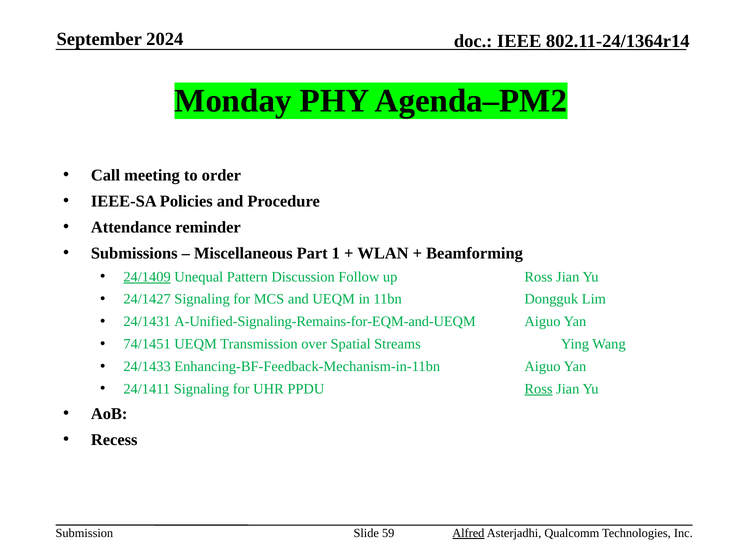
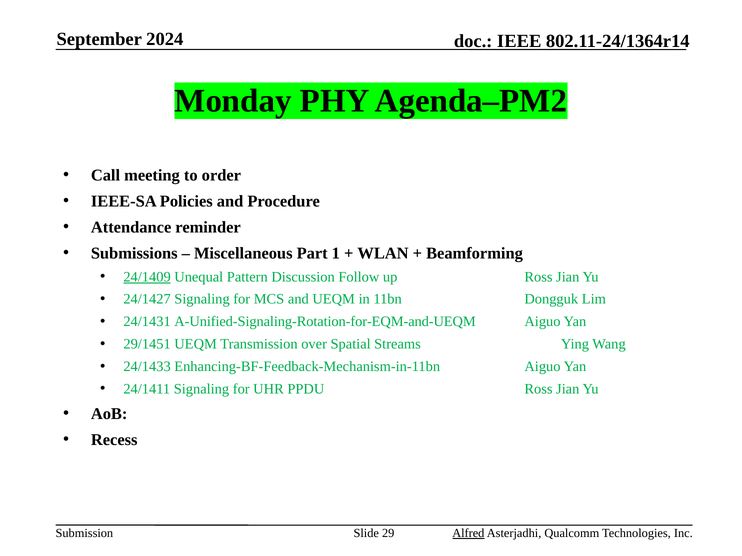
A-Unified-Signaling-Remains-for-EQM-and-UEQM: A-Unified-Signaling-Remains-for-EQM-and-UEQM -> A-Unified-Signaling-Rotation-for-EQM-and-UEQM
74/1451: 74/1451 -> 29/1451
Ross at (538, 389) underline: present -> none
59: 59 -> 29
